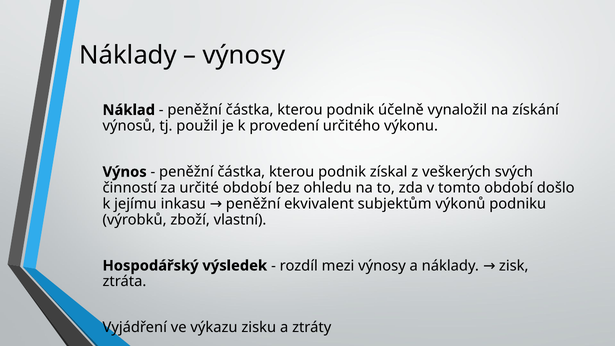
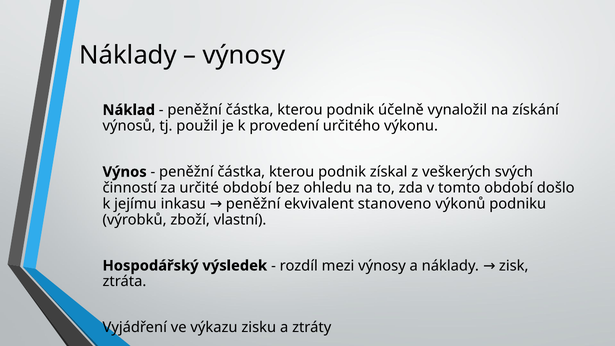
subjektům: subjektům -> stanoveno
